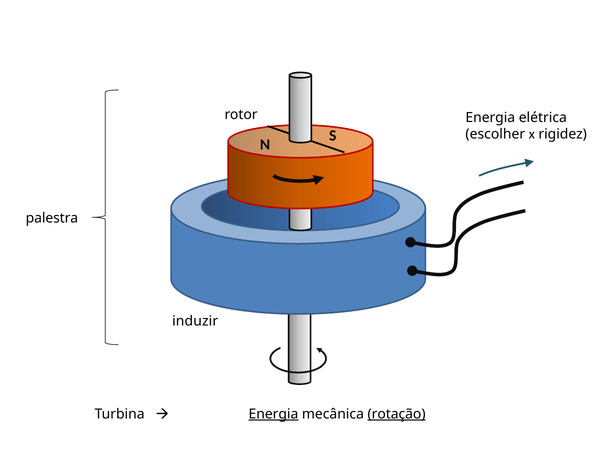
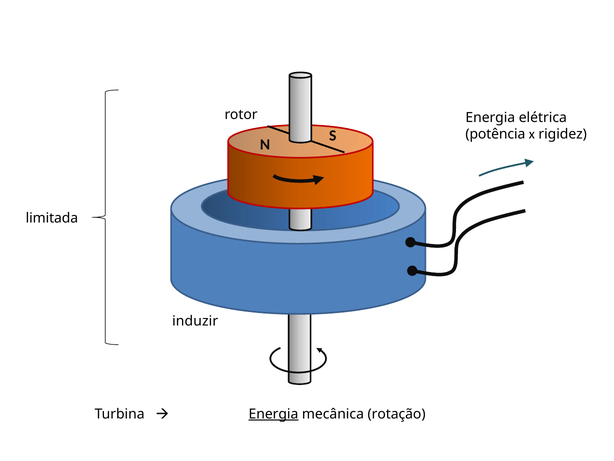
escolher: escolher -> potência
palestra: palestra -> limitada
rotação underline: present -> none
